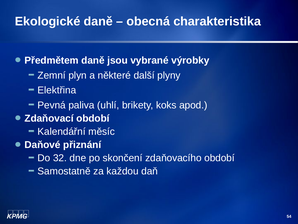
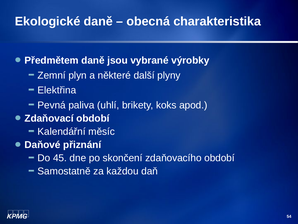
32: 32 -> 45
